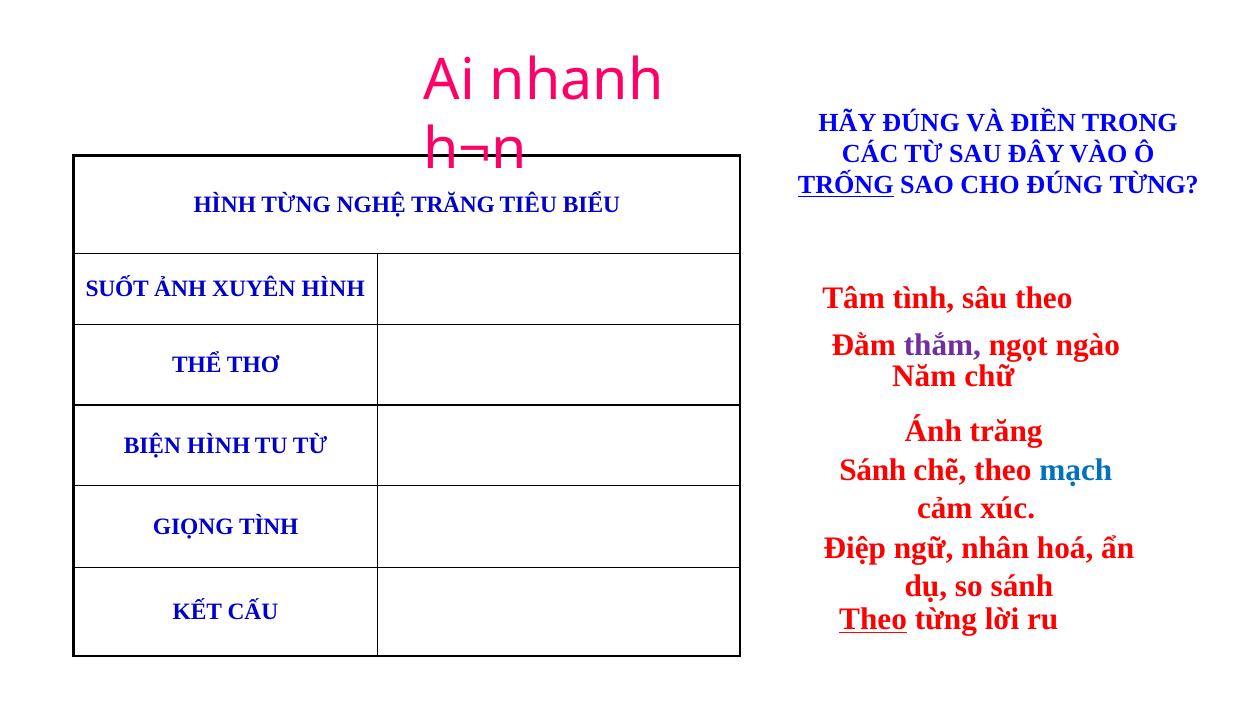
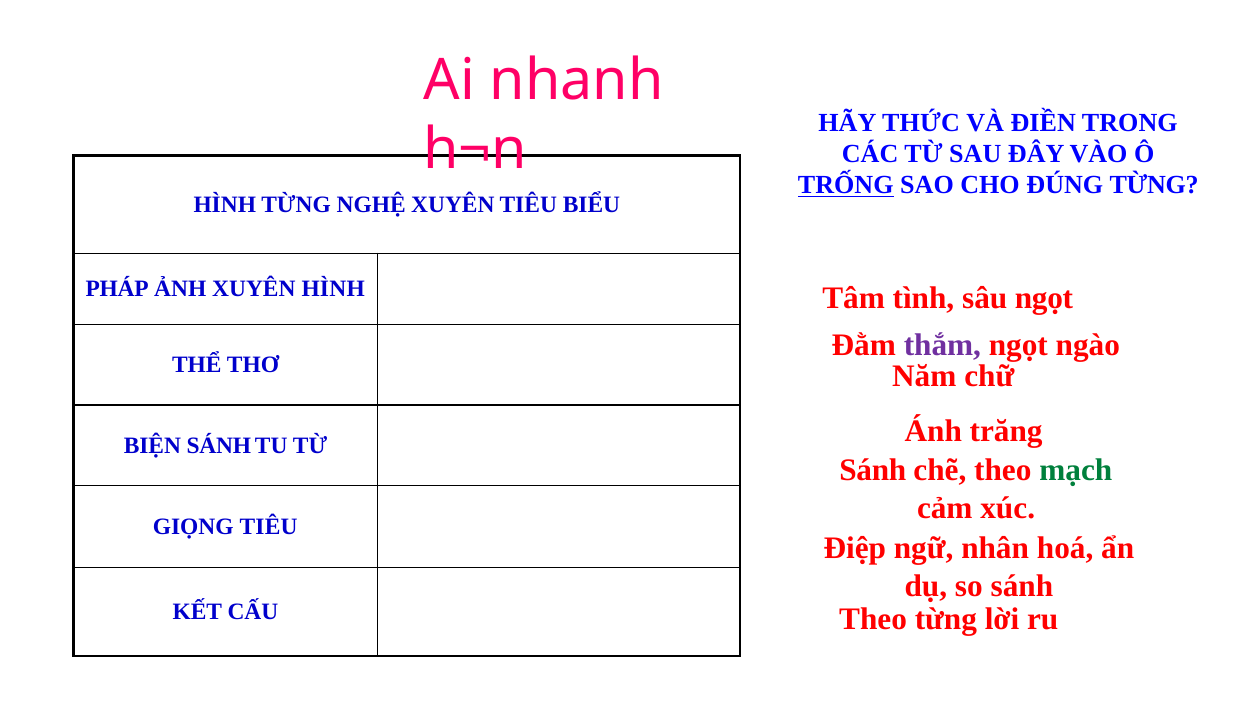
HÃY ĐÚNG: ĐÚNG -> THỨC
NGHỆ TRĂNG: TRĂNG -> XUYÊN
SUỐT: SUỐT -> PHÁP
sâu theo: theo -> ngọt
BIỆN HÌNH: HÌNH -> SÁNH
mạch colour: blue -> green
GIỌNG TÌNH: TÌNH -> TIÊU
Theo at (873, 619) underline: present -> none
